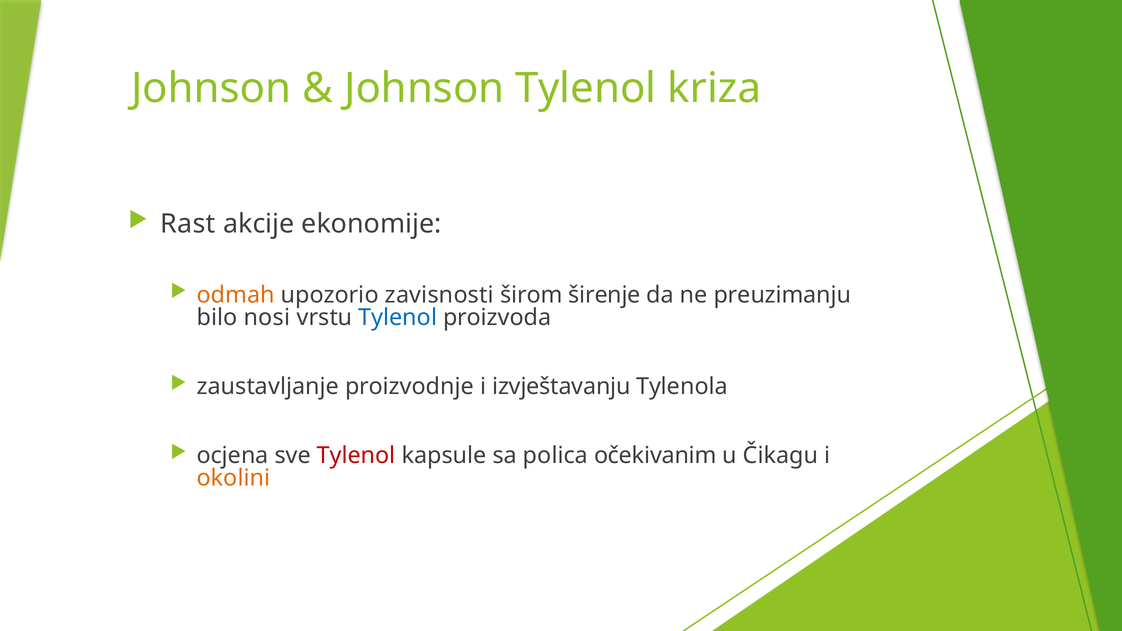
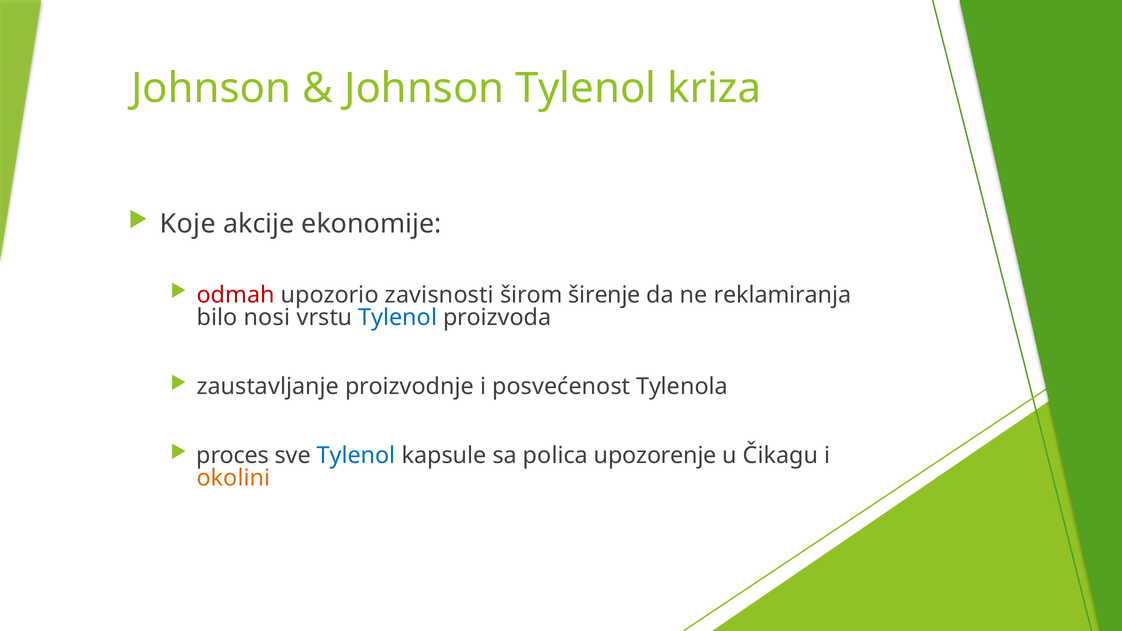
Rast: Rast -> Koje
odmah colour: orange -> red
preuzimanju: preuzimanju -> reklamiranja
izvještavanju: izvještavanju -> posvećenost
ocjena: ocjena -> proces
Tylenol at (356, 456) colour: red -> blue
očekivanim: očekivanim -> upozorenje
